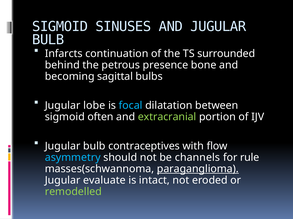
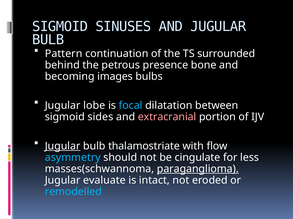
Infarcts: Infarcts -> Pattern
sagittal: sagittal -> images
often: often -> sides
extracranial colour: light green -> pink
Jugular at (63, 147) underline: none -> present
contraceptives: contraceptives -> thalamostriate
channels: channels -> cingulate
rule: rule -> less
remodelled colour: light green -> light blue
